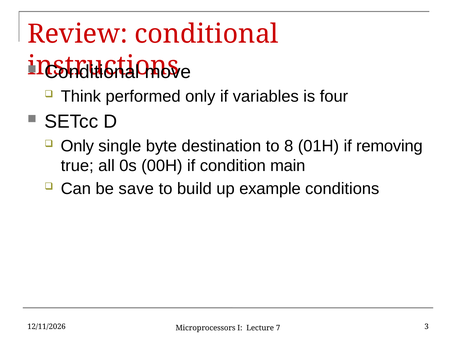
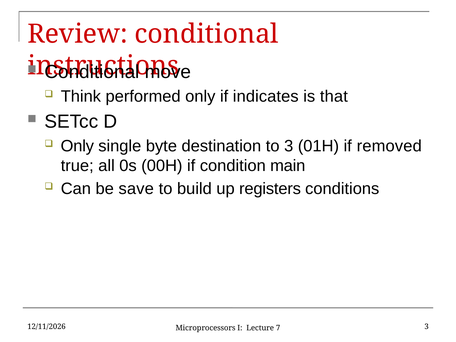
variables: variables -> indicates
four: four -> that
to 8: 8 -> 3
removing: removing -> removed
example: example -> registers
